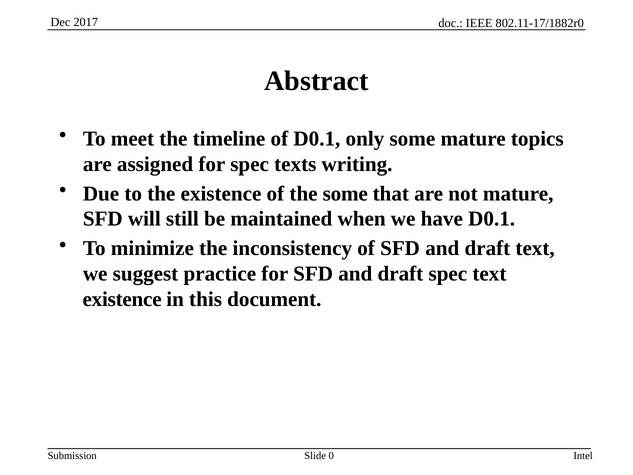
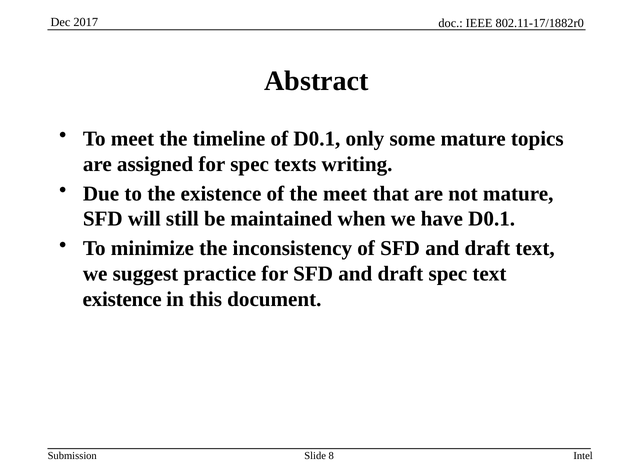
the some: some -> meet
0: 0 -> 8
